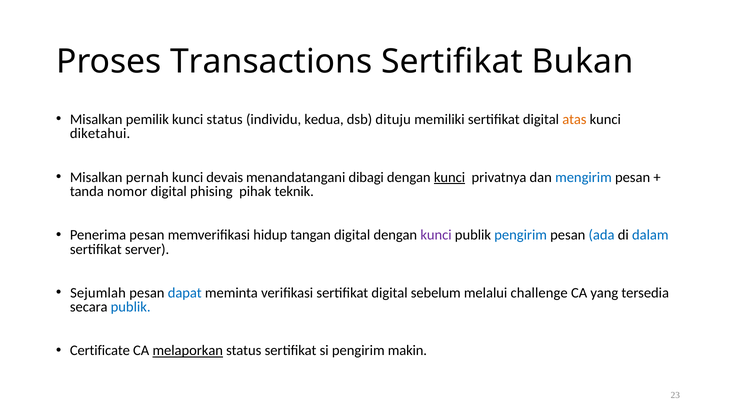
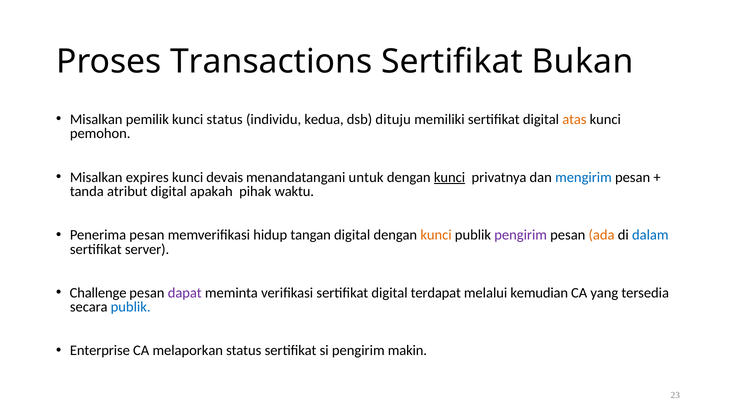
diketahui: diketahui -> pemohon
pernah: pernah -> expires
dibagi: dibagi -> untuk
nomor: nomor -> atribut
phising: phising -> apakah
teknik: teknik -> waktu
kunci at (436, 235) colour: purple -> orange
pengirim at (521, 235) colour: blue -> purple
ada colour: blue -> orange
Sejumlah: Sejumlah -> Challenge
dapat colour: blue -> purple
sebelum: sebelum -> terdapat
challenge: challenge -> kemudian
Certificate: Certificate -> Enterprise
melaporkan underline: present -> none
